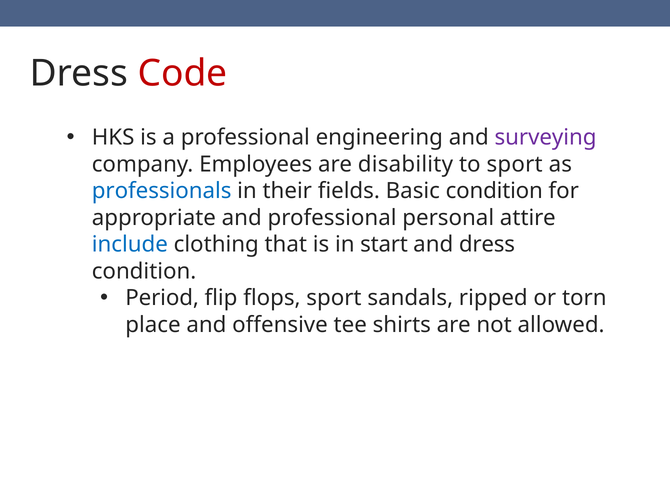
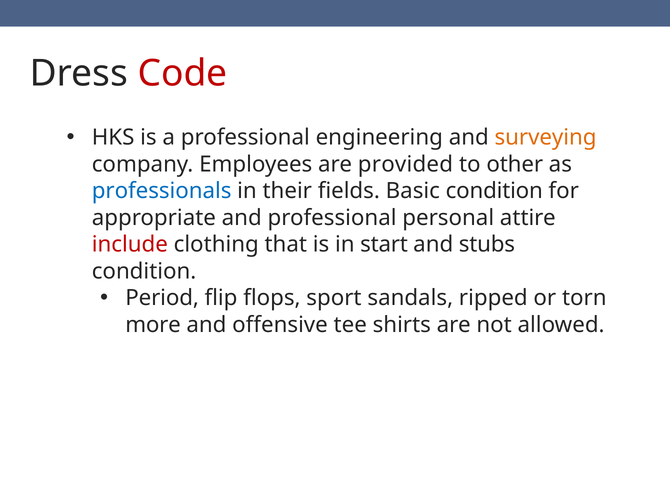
surveying colour: purple -> orange
disability: disability -> provided
to sport: sport -> other
include colour: blue -> red
and dress: dress -> stubs
place: place -> more
